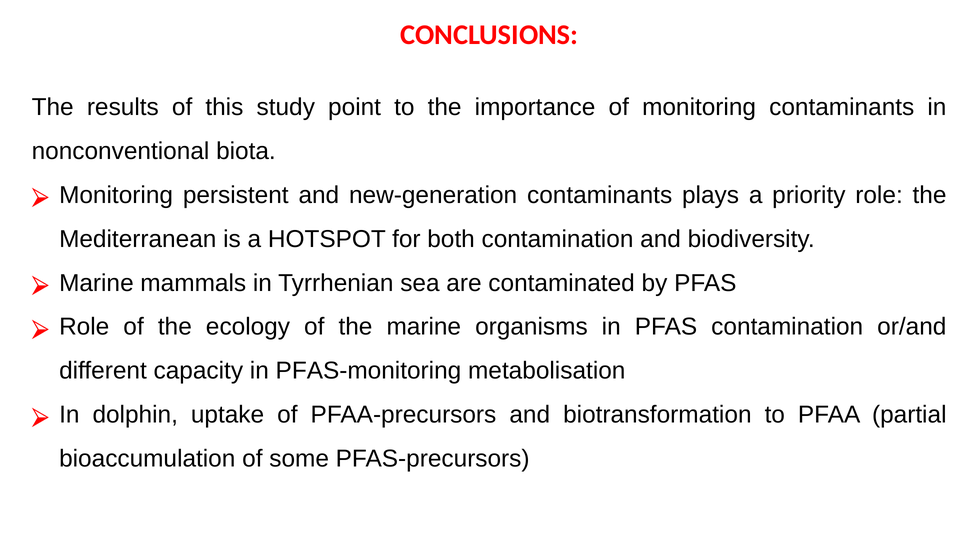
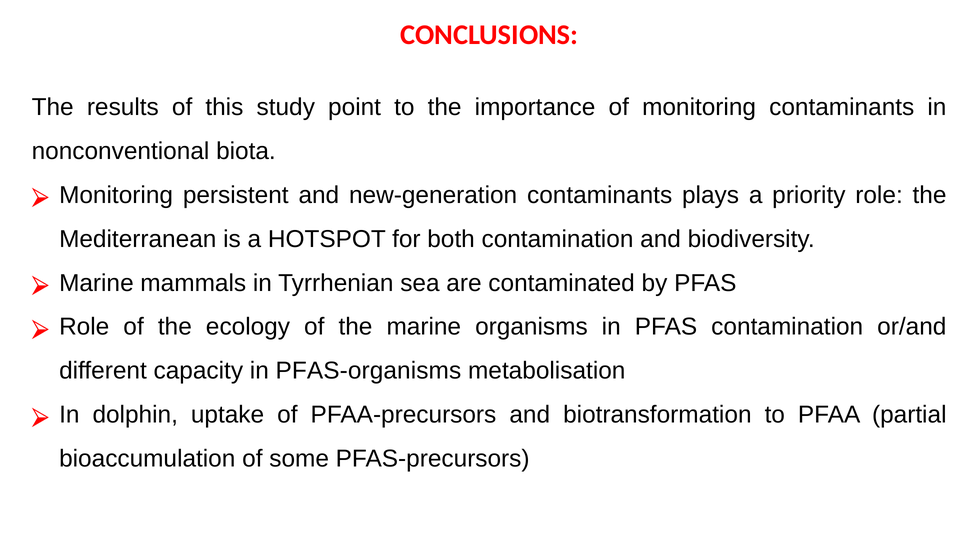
PFAS-monitoring: PFAS-monitoring -> PFAS-organisms
